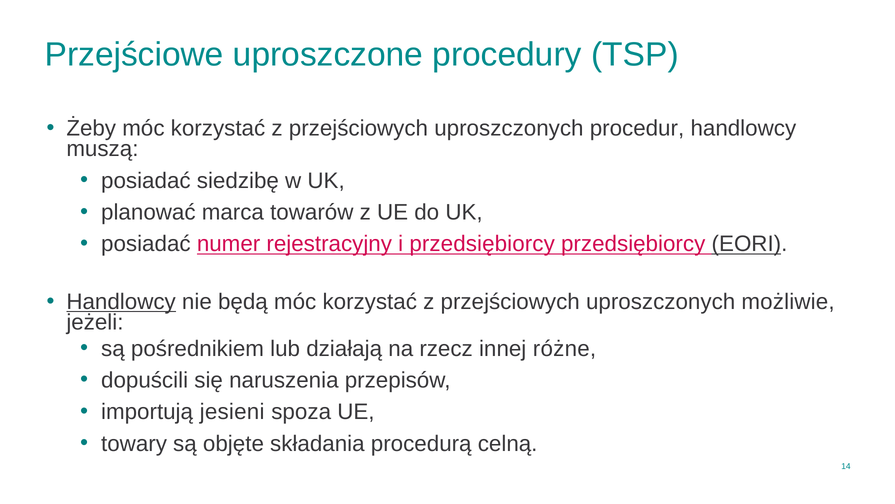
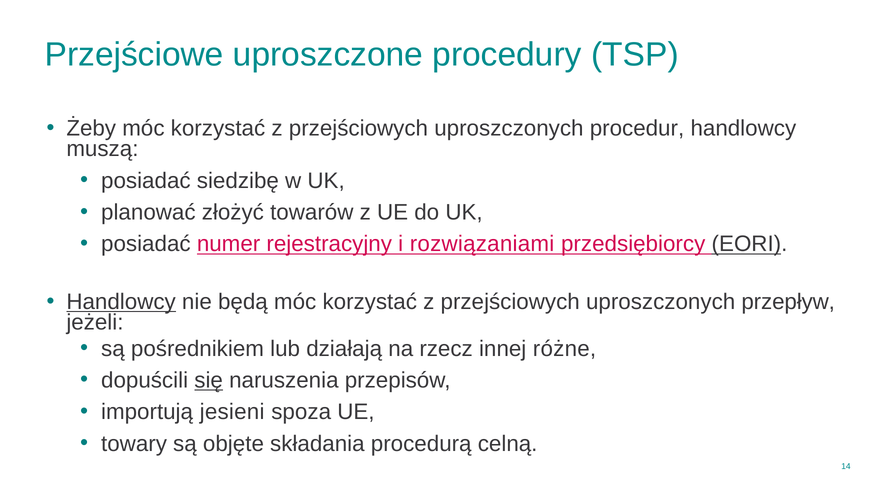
marca: marca -> złożyć
i przedsiębiorcy: przedsiębiorcy -> rozwiązaniami
możliwie: możliwie -> przepływ
się underline: none -> present
